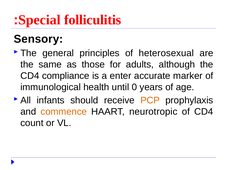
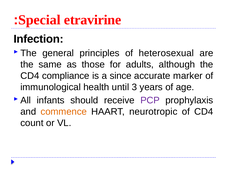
folliculitis: folliculitis -> etravirine
Sensory: Sensory -> Infection
enter: enter -> since
0: 0 -> 3
PCP colour: orange -> purple
